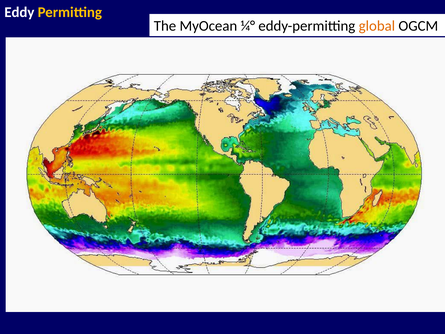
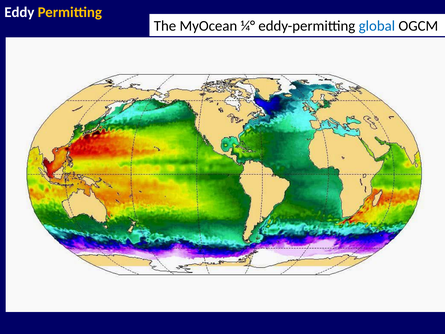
global colour: orange -> blue
